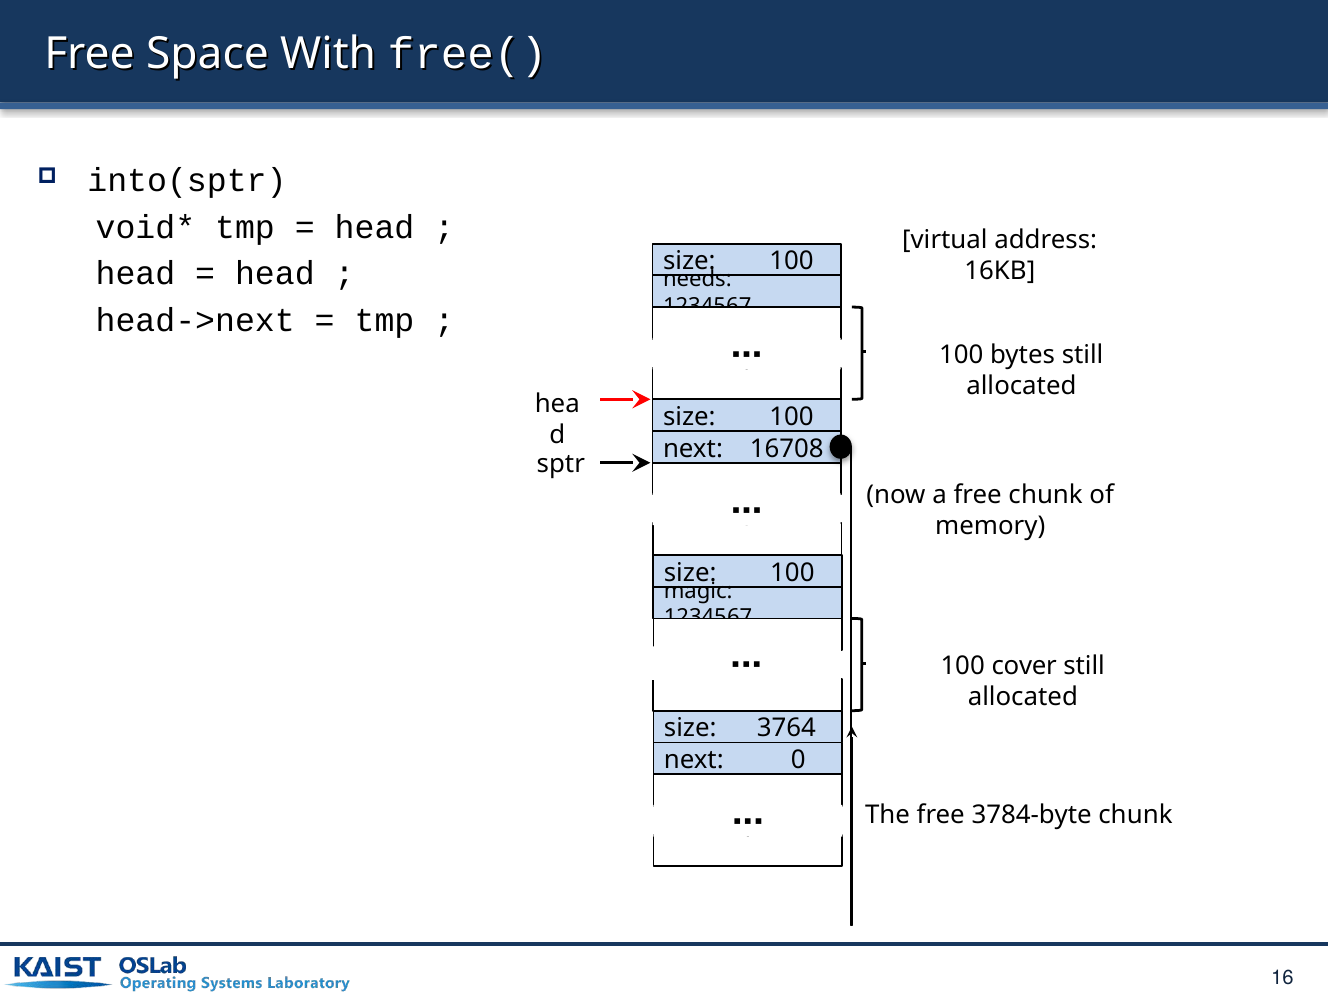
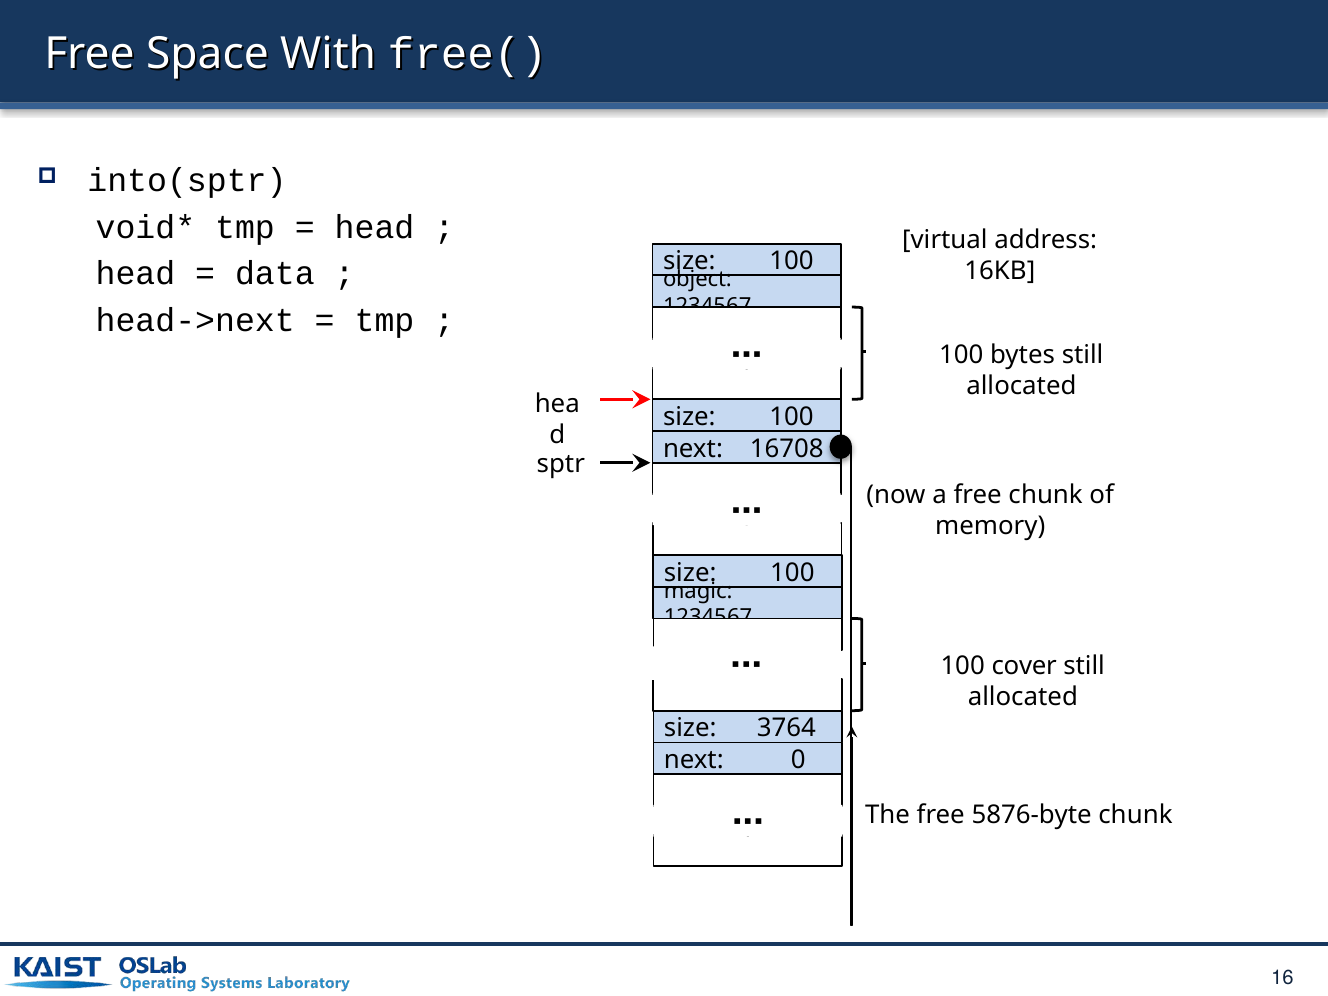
head at (275, 274): head -> data
needs: needs -> object
3784-byte: 3784-byte -> 5876-byte
